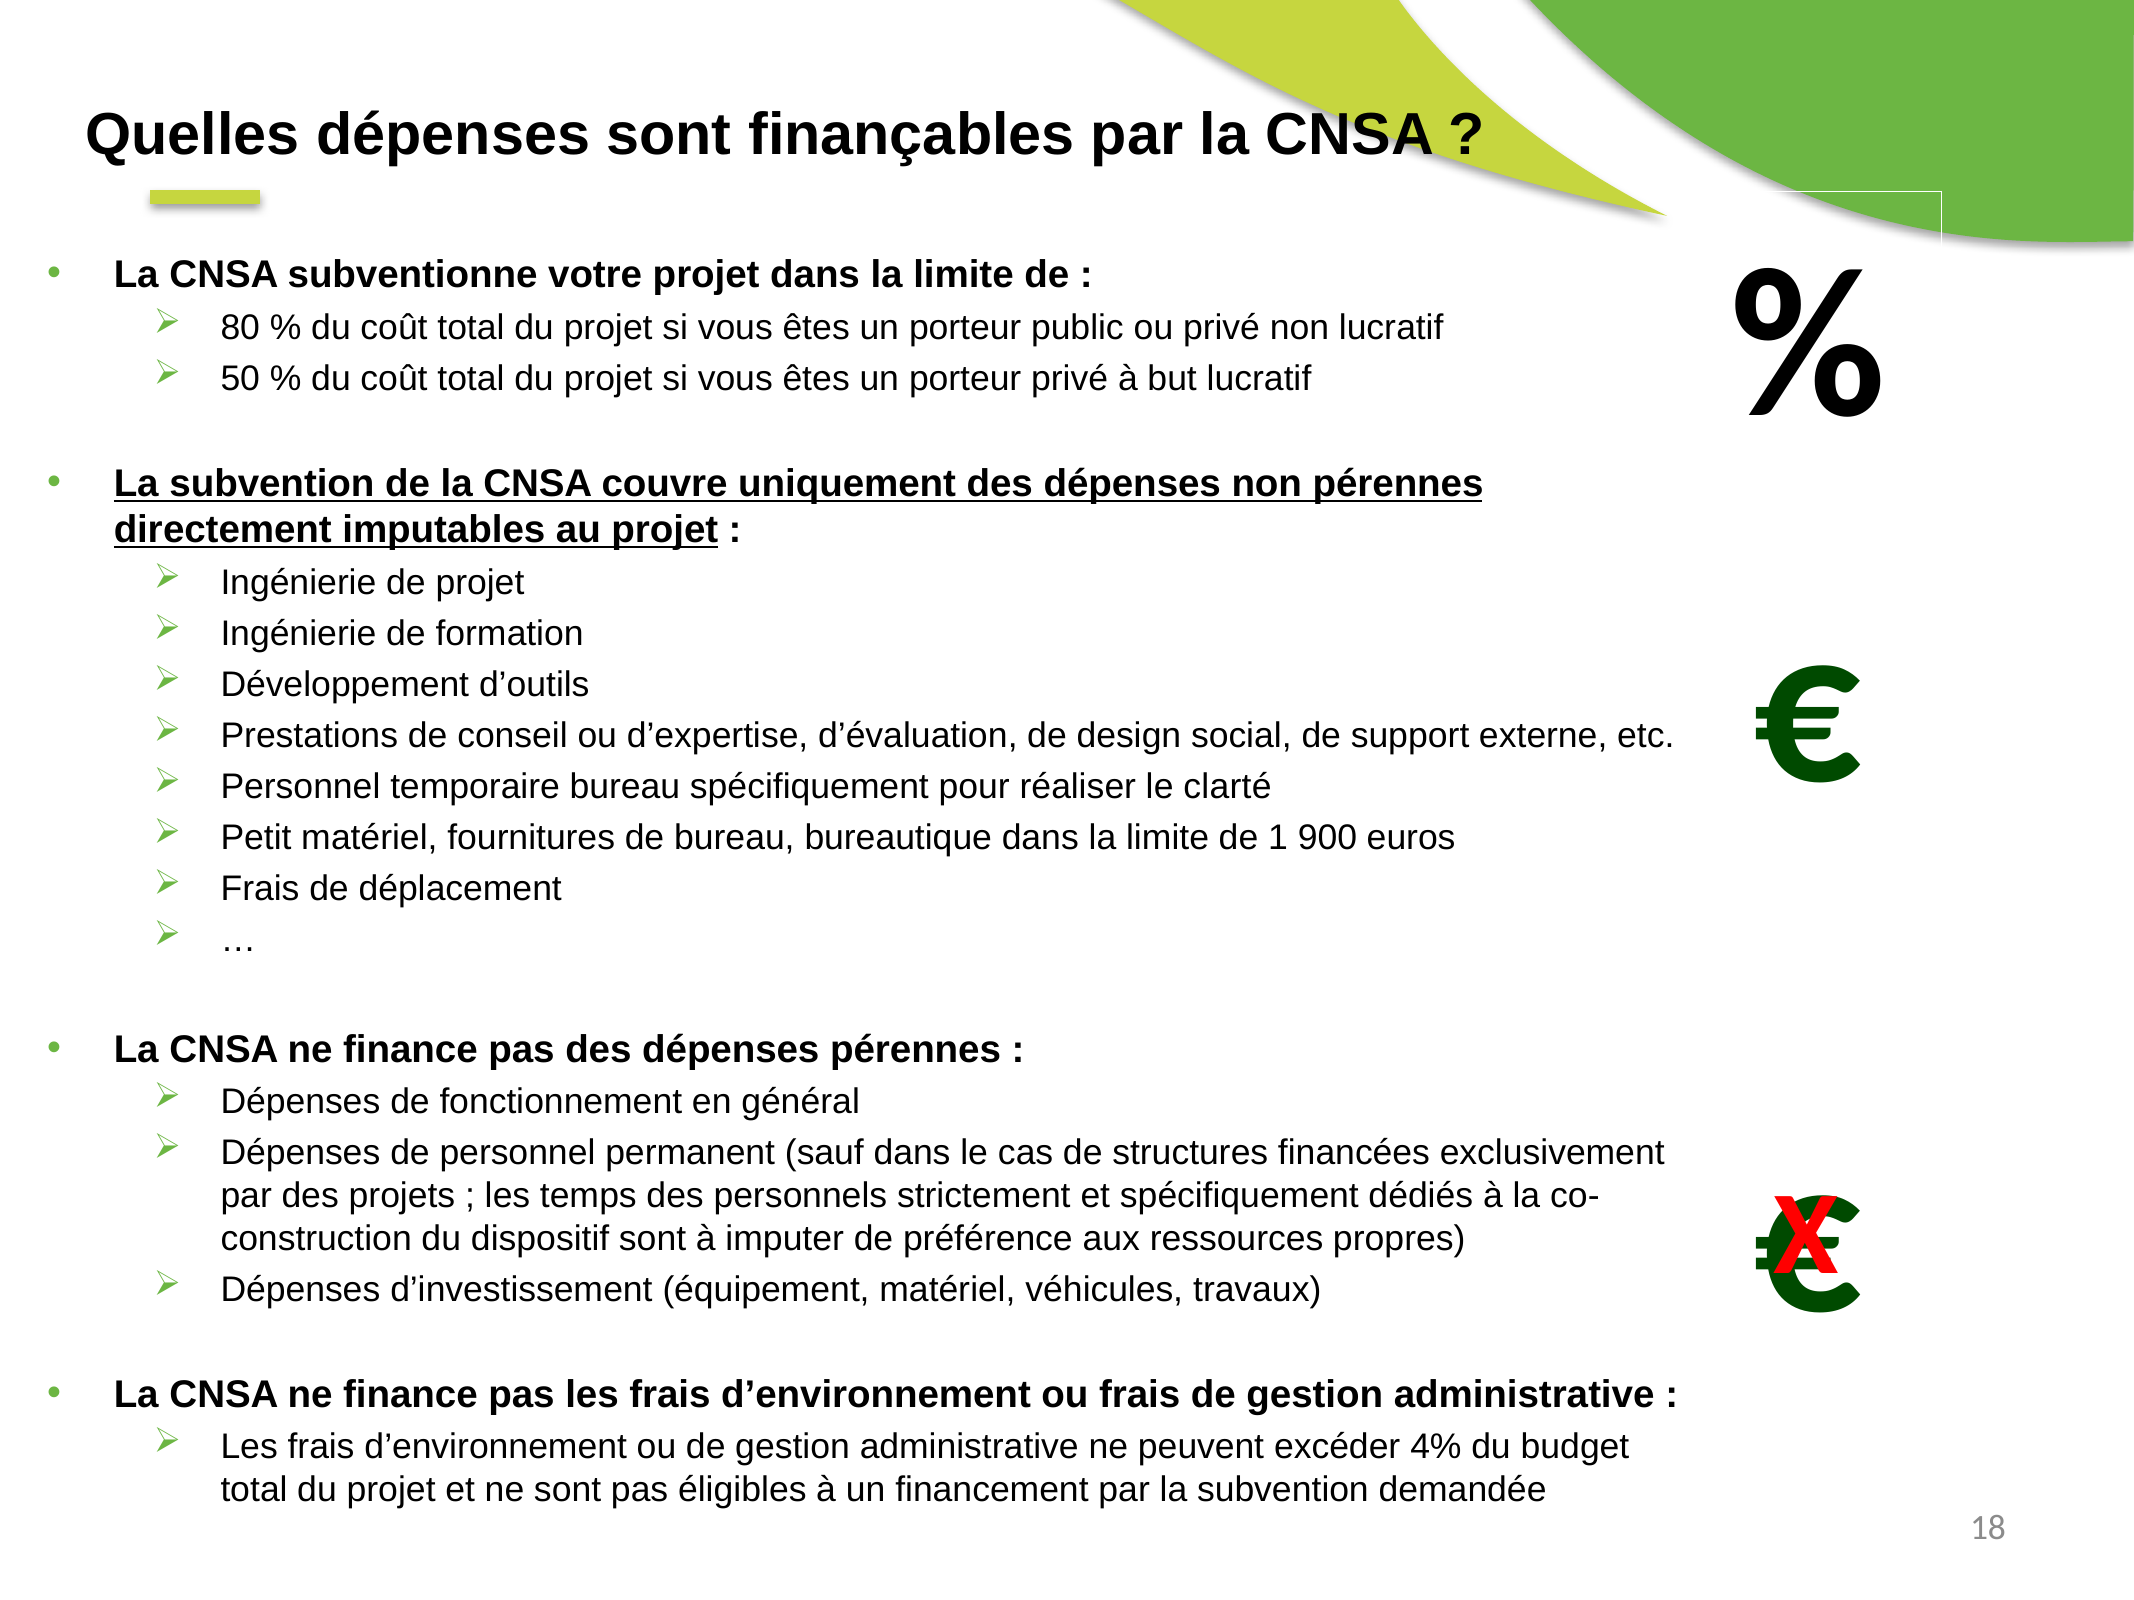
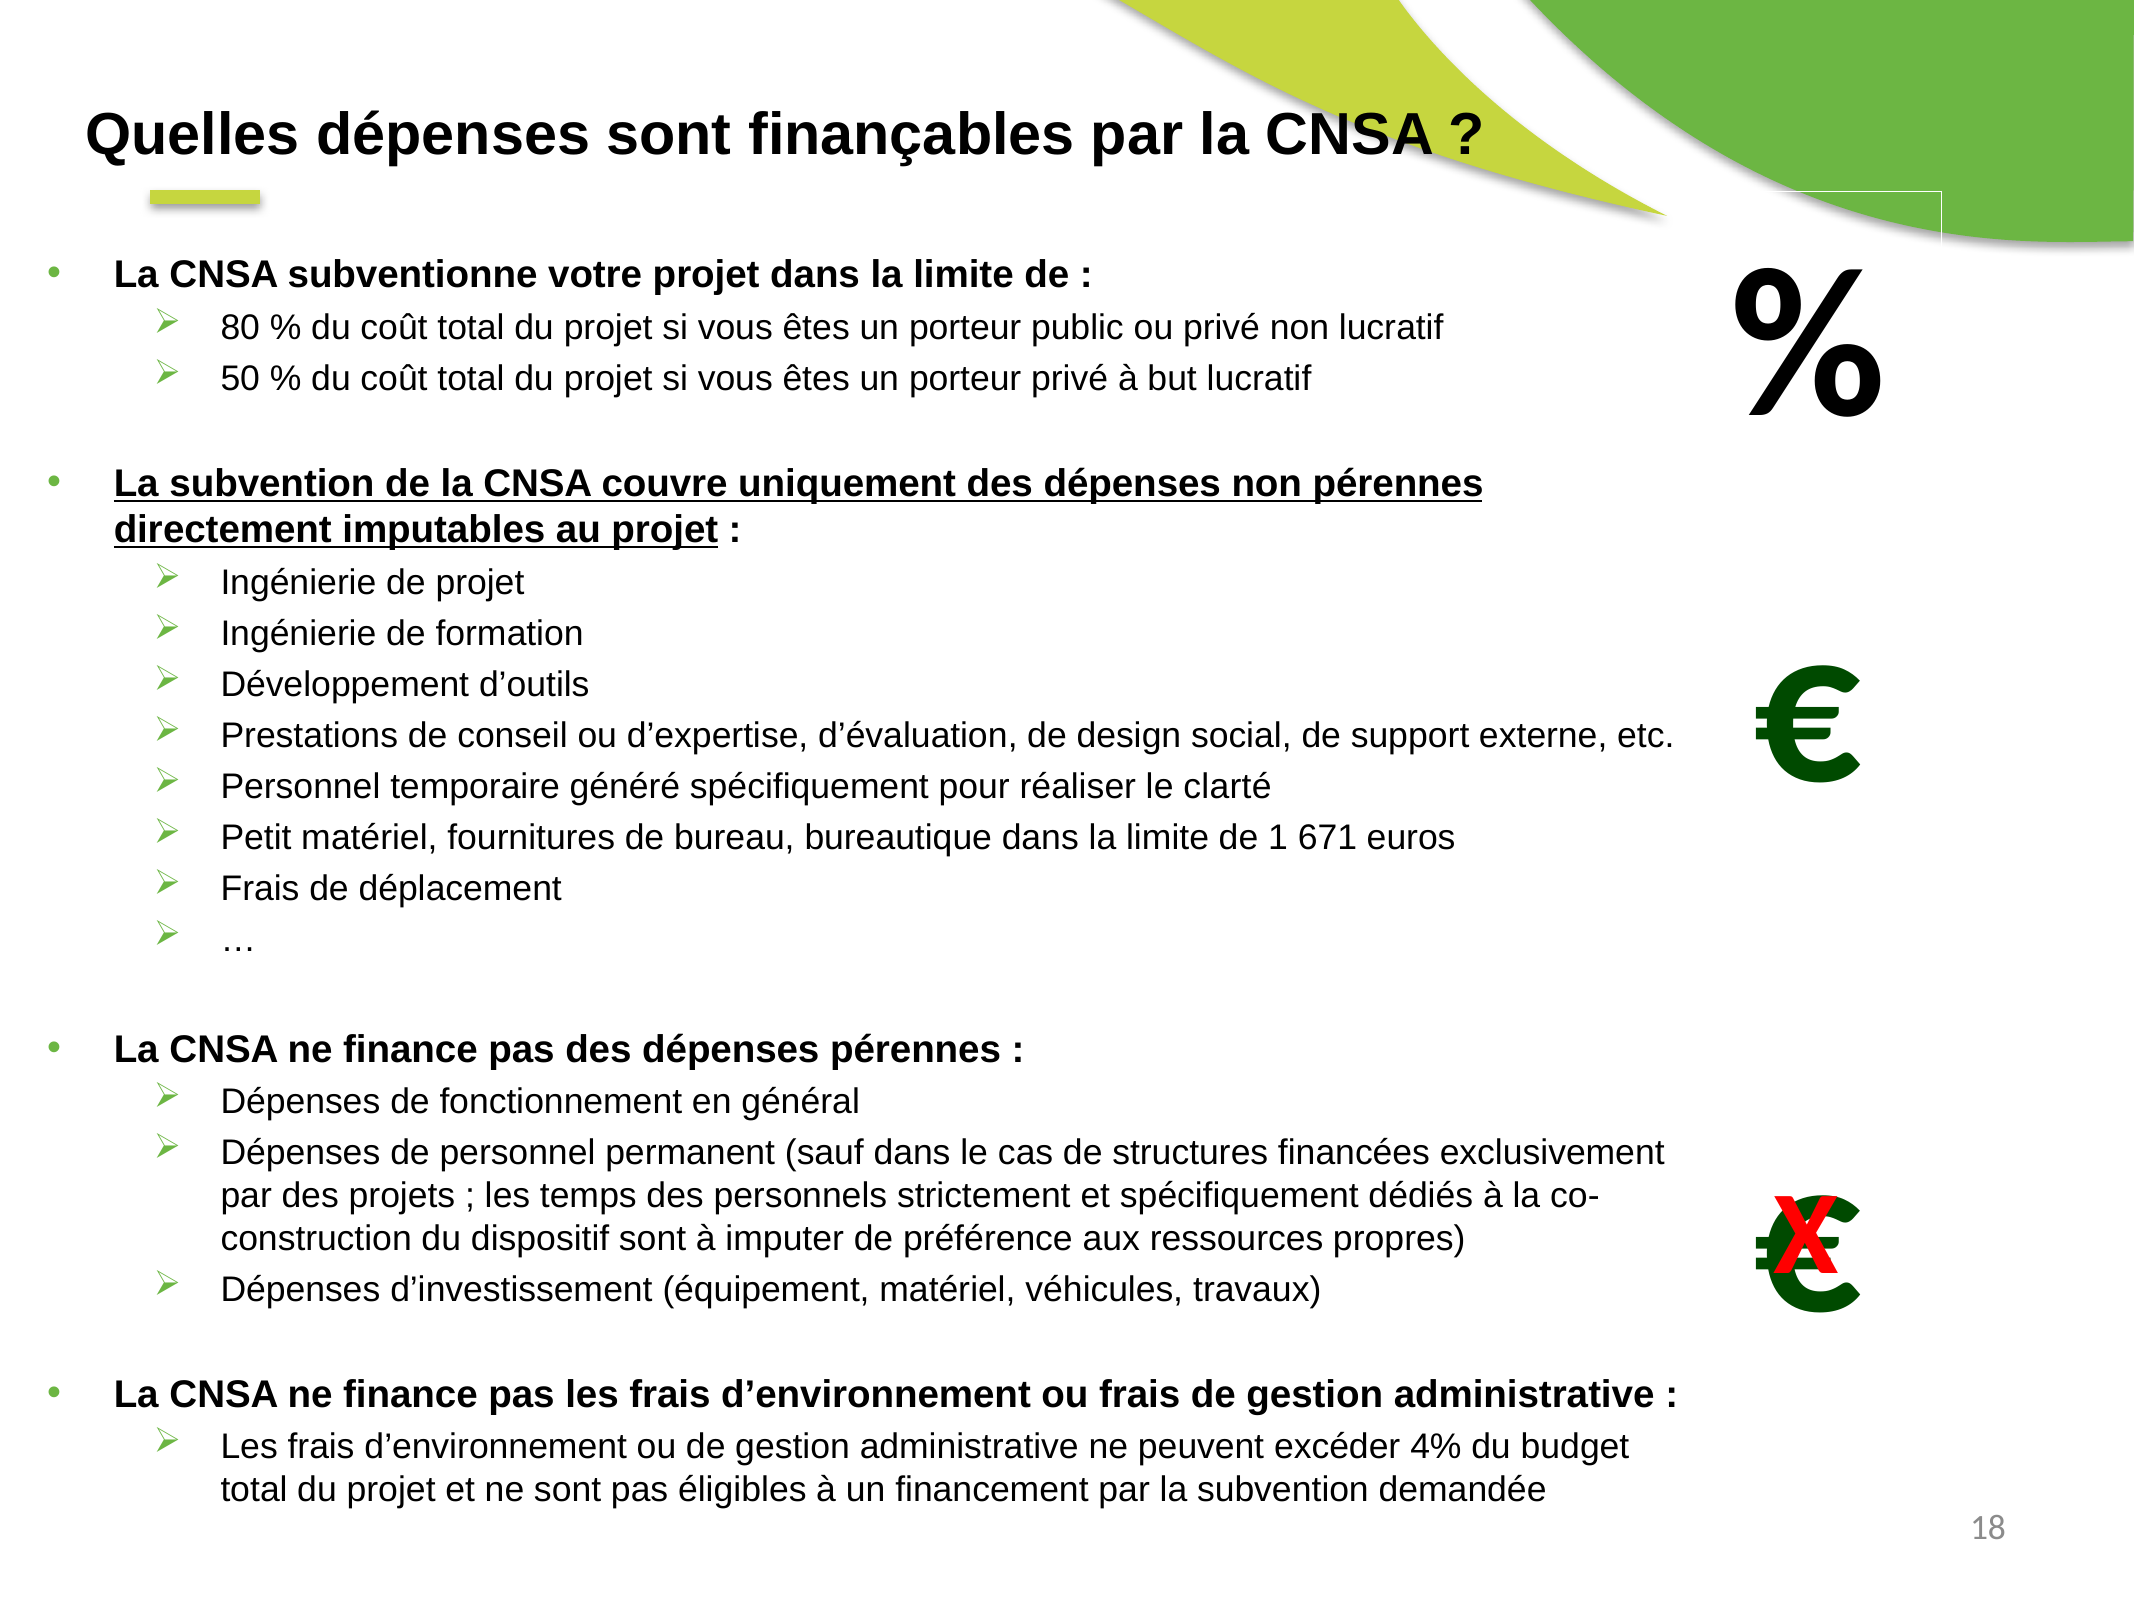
temporaire bureau: bureau -> généré
900: 900 -> 671
